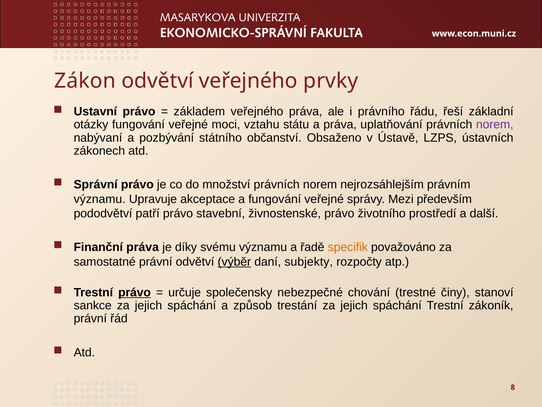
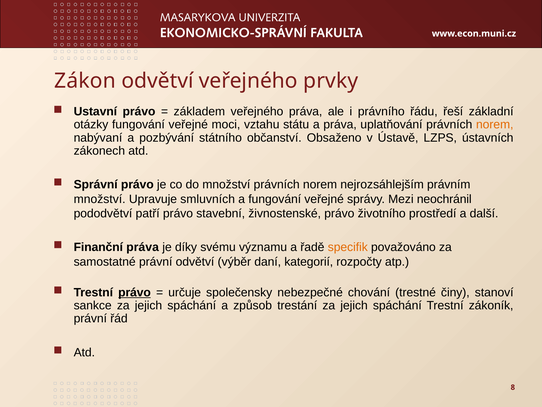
norem at (495, 125) colour: purple -> orange
významu at (100, 199): významu -> množství
akceptace: akceptace -> smluvních
především: především -> neochránil
výběr underline: present -> none
subjekty: subjekty -> kategorií
